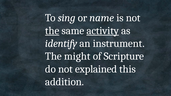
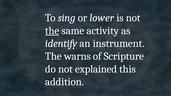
name: name -> lower
activity underline: present -> none
might: might -> warns
